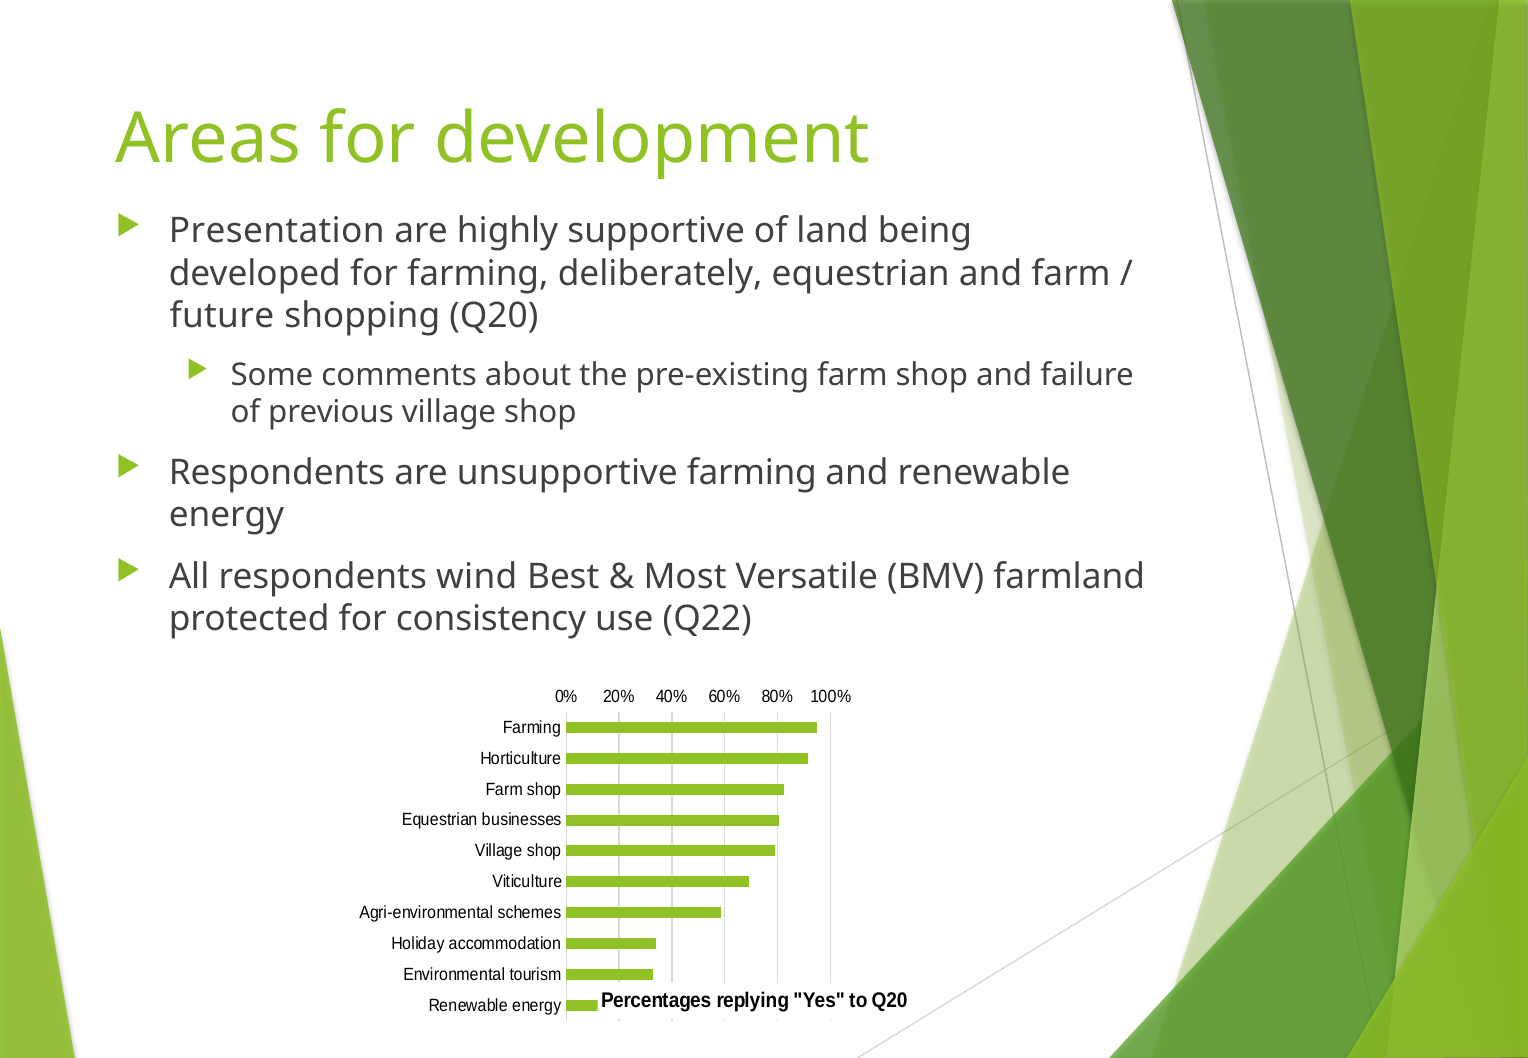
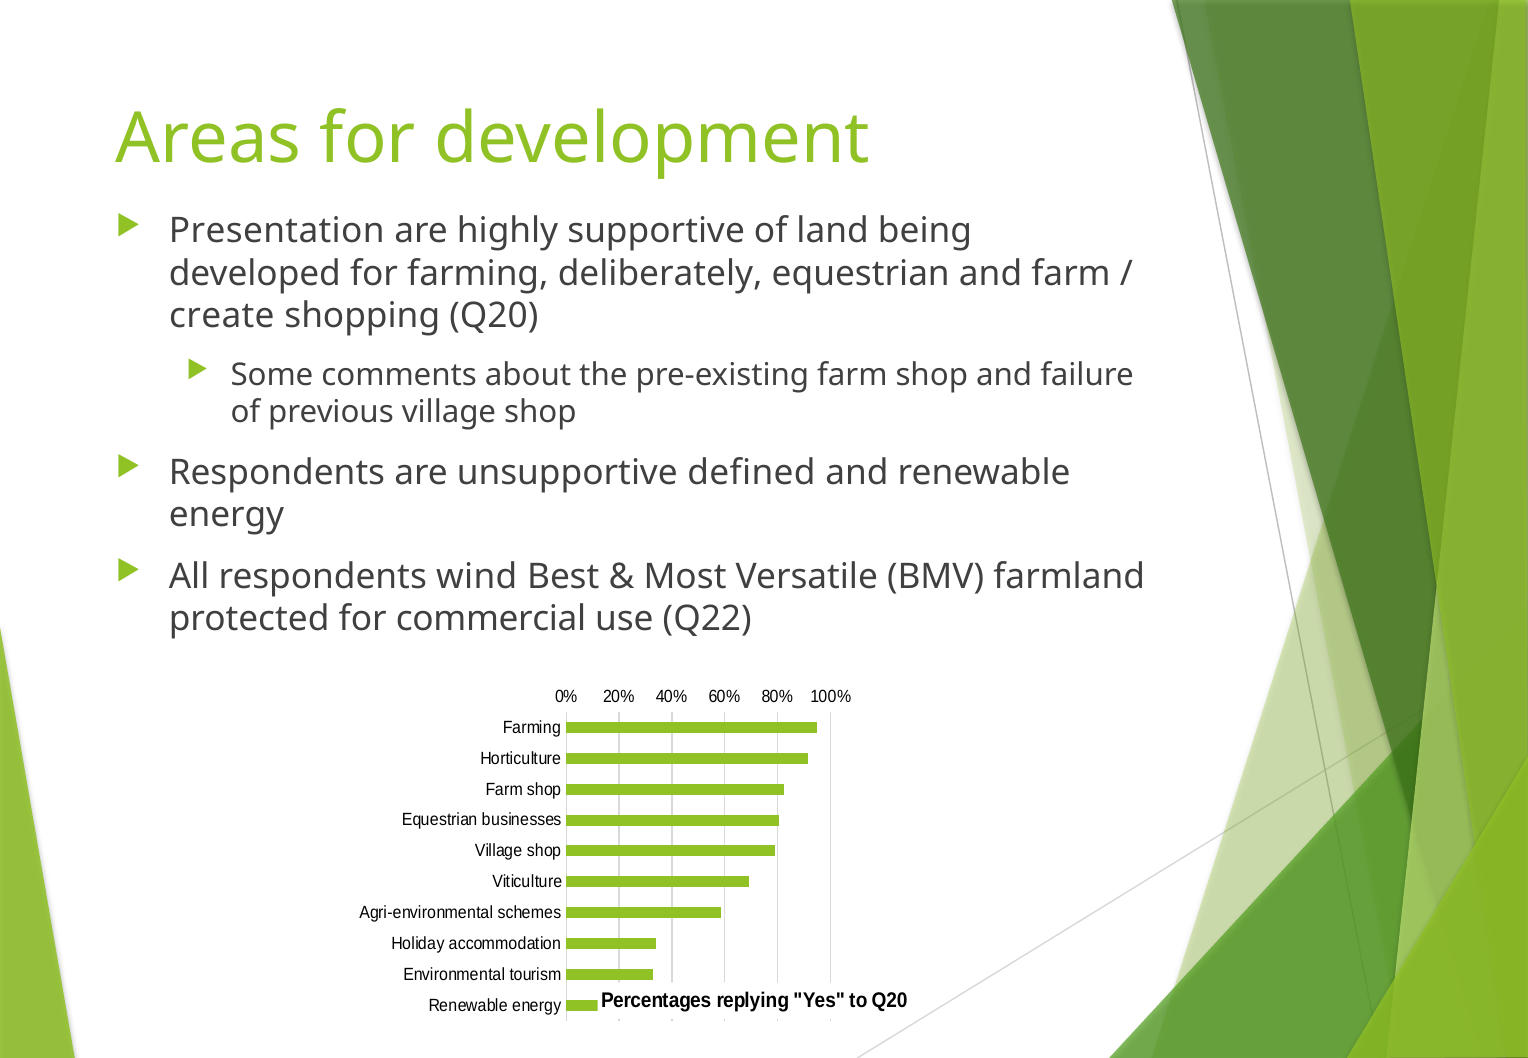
future: future -> create
unsupportive farming: farming -> defined
consistency: consistency -> commercial
